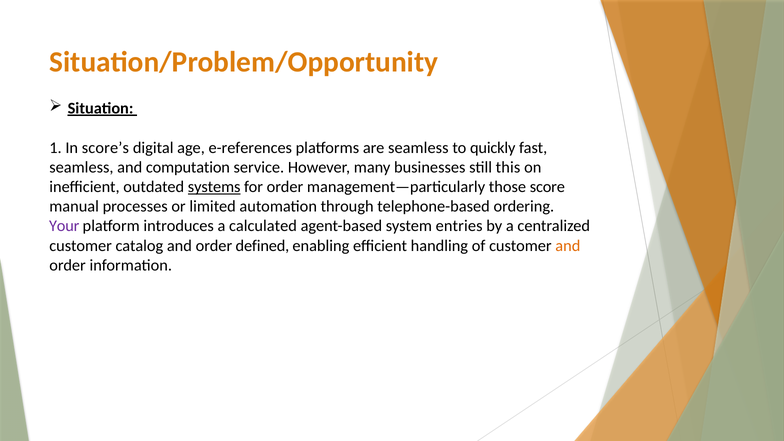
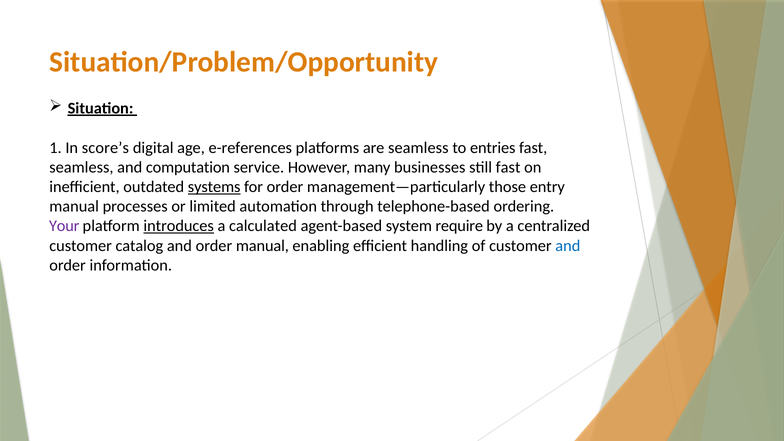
quickly: quickly -> entries
still this: this -> fast
score: score -> entry
introduces underline: none -> present
entries: entries -> require
order defined: defined -> manual
and at (568, 246) colour: orange -> blue
